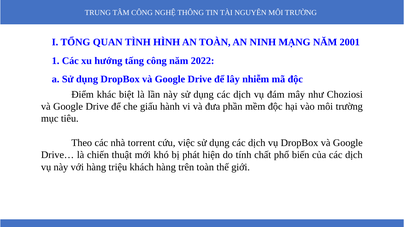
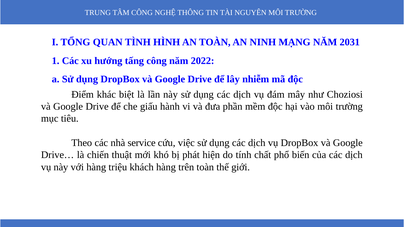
2001: 2001 -> 2031
torrent: torrent -> service
